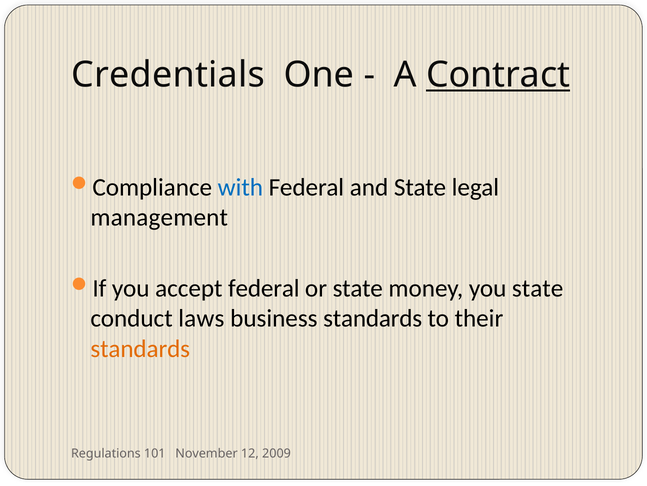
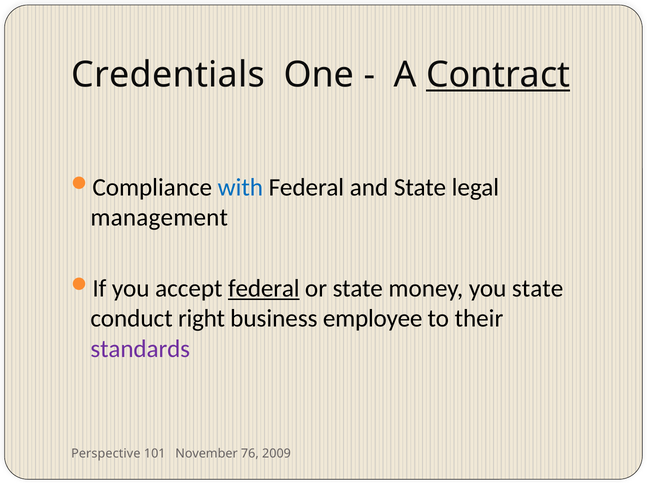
federal at (264, 288) underline: none -> present
laws: laws -> right
business standards: standards -> employee
standards at (140, 348) colour: orange -> purple
Regulations: Regulations -> Perspective
12: 12 -> 76
